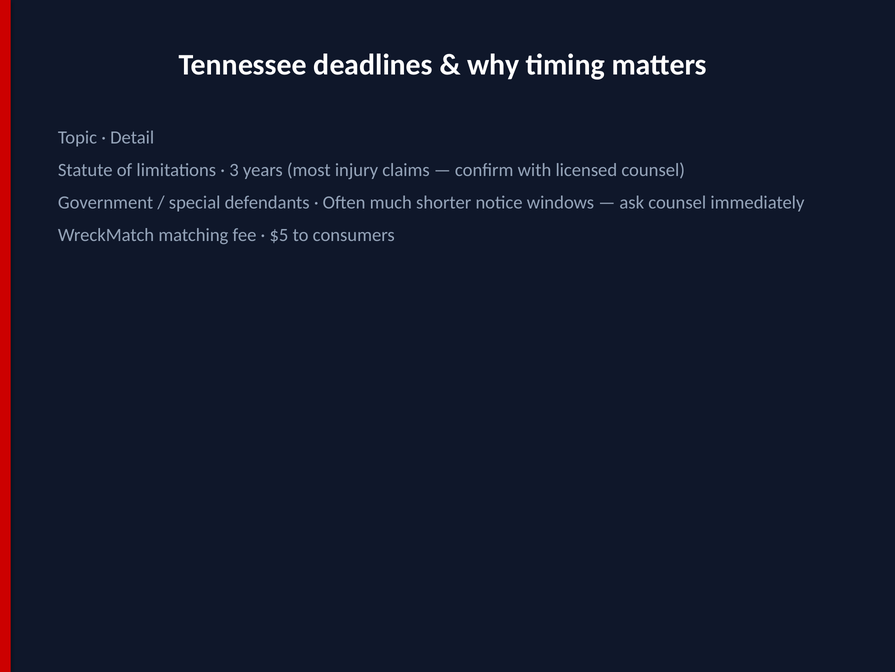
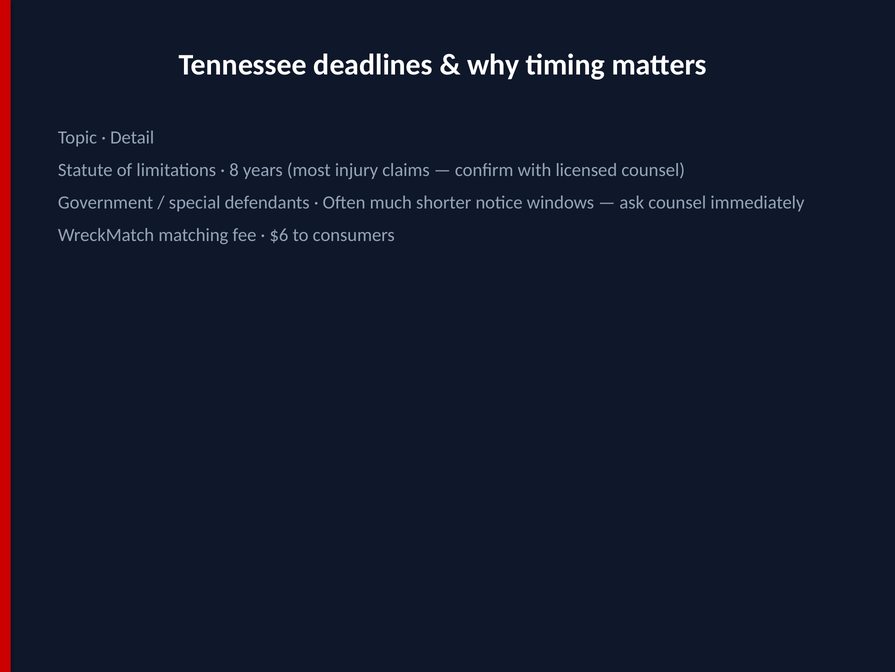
3: 3 -> 8
$5: $5 -> $6
